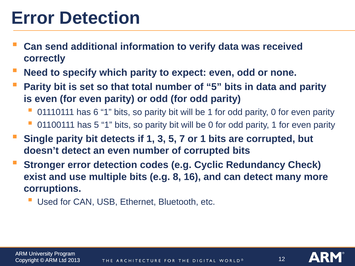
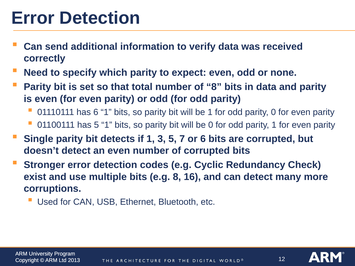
of 5: 5 -> 8
or 1: 1 -> 6
